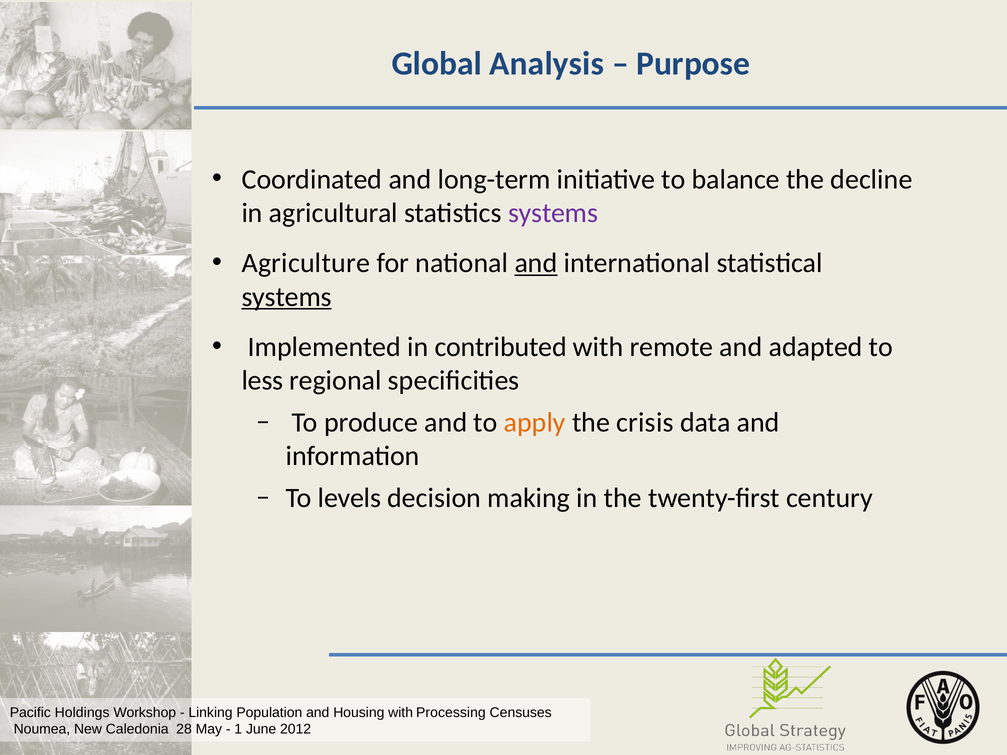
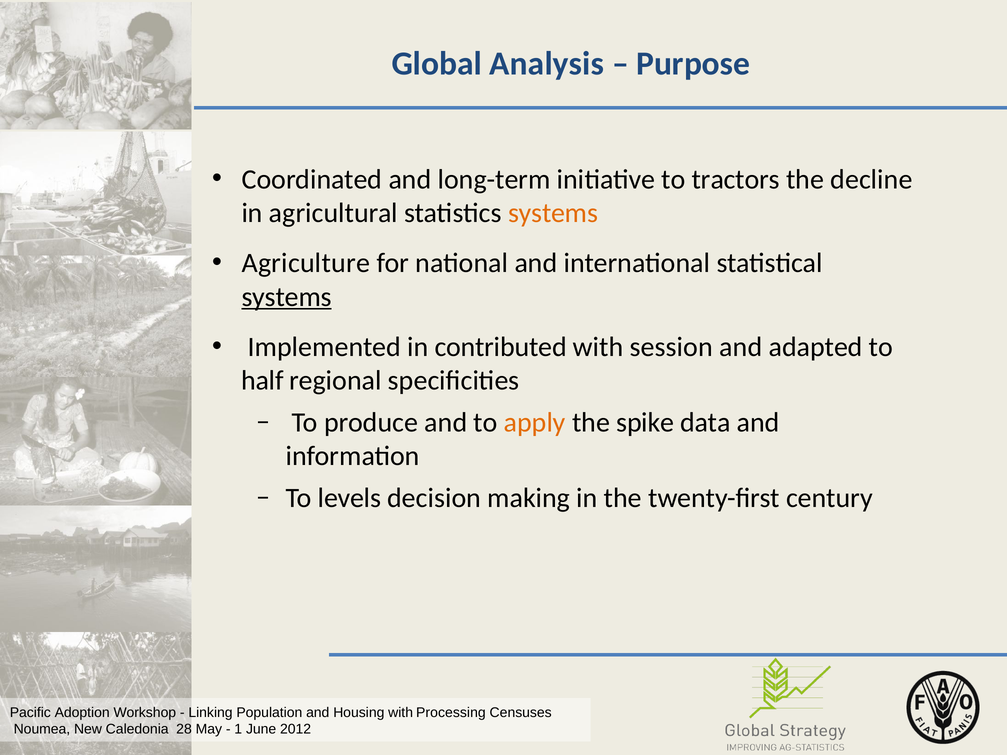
balance: balance -> tractors
systems at (553, 213) colour: purple -> orange
and at (536, 263) underline: present -> none
remote: remote -> session
less: less -> half
crisis: crisis -> spike
Holdings: Holdings -> Adoption
